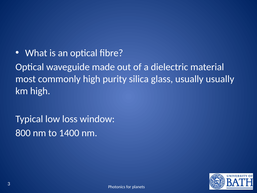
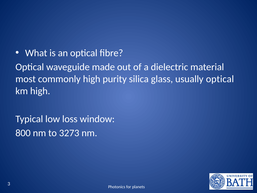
usually usually: usually -> optical
1400: 1400 -> 3273
